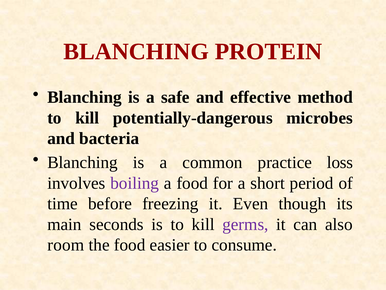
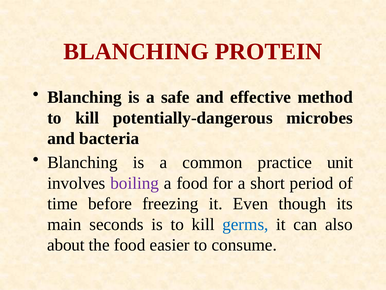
loss: loss -> unit
germs colour: purple -> blue
room: room -> about
